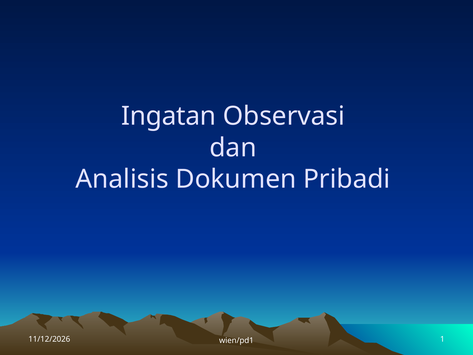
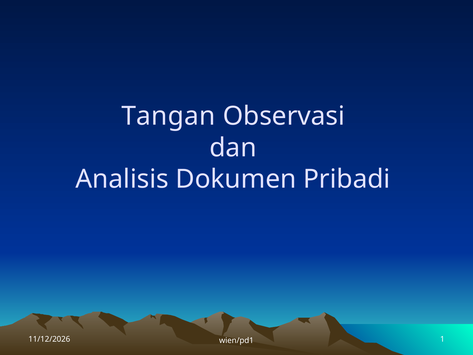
Ingatan: Ingatan -> Tangan
